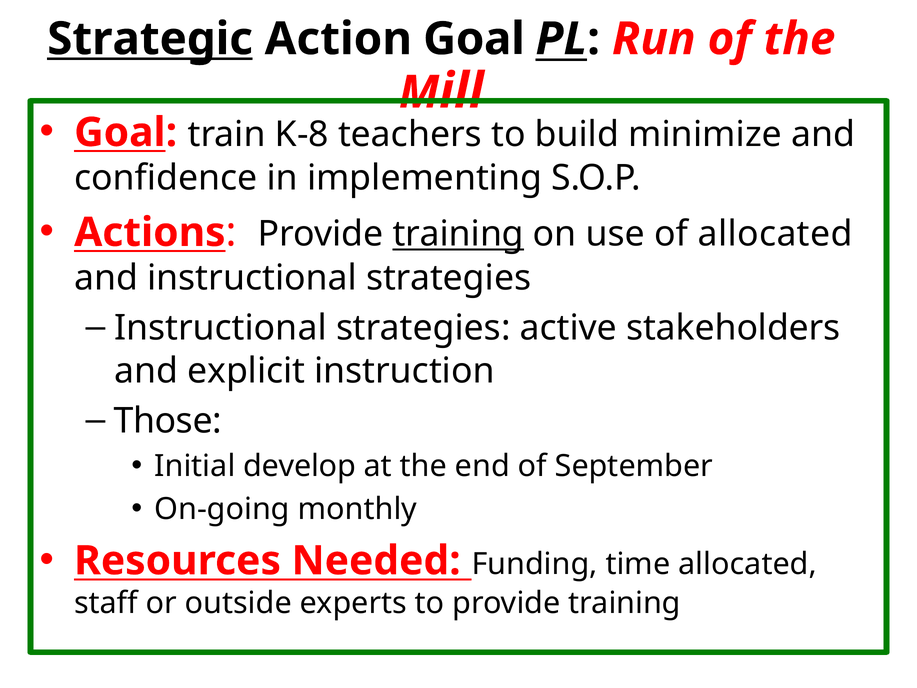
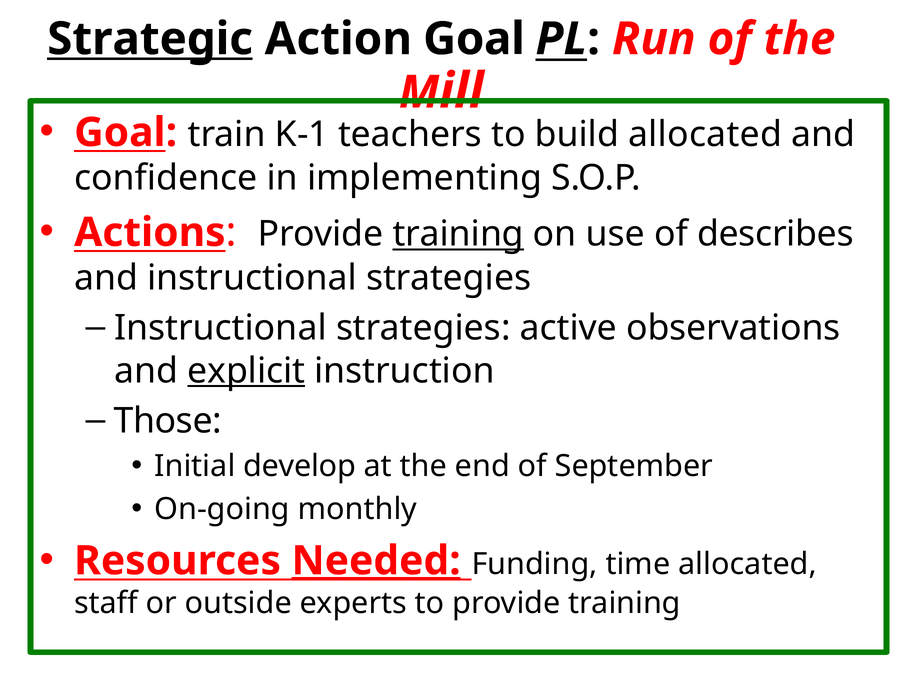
K-8: K-8 -> K-1
build minimize: minimize -> allocated
of allocated: allocated -> describes
stakeholders: stakeholders -> observations
explicit underline: none -> present
Needed underline: none -> present
